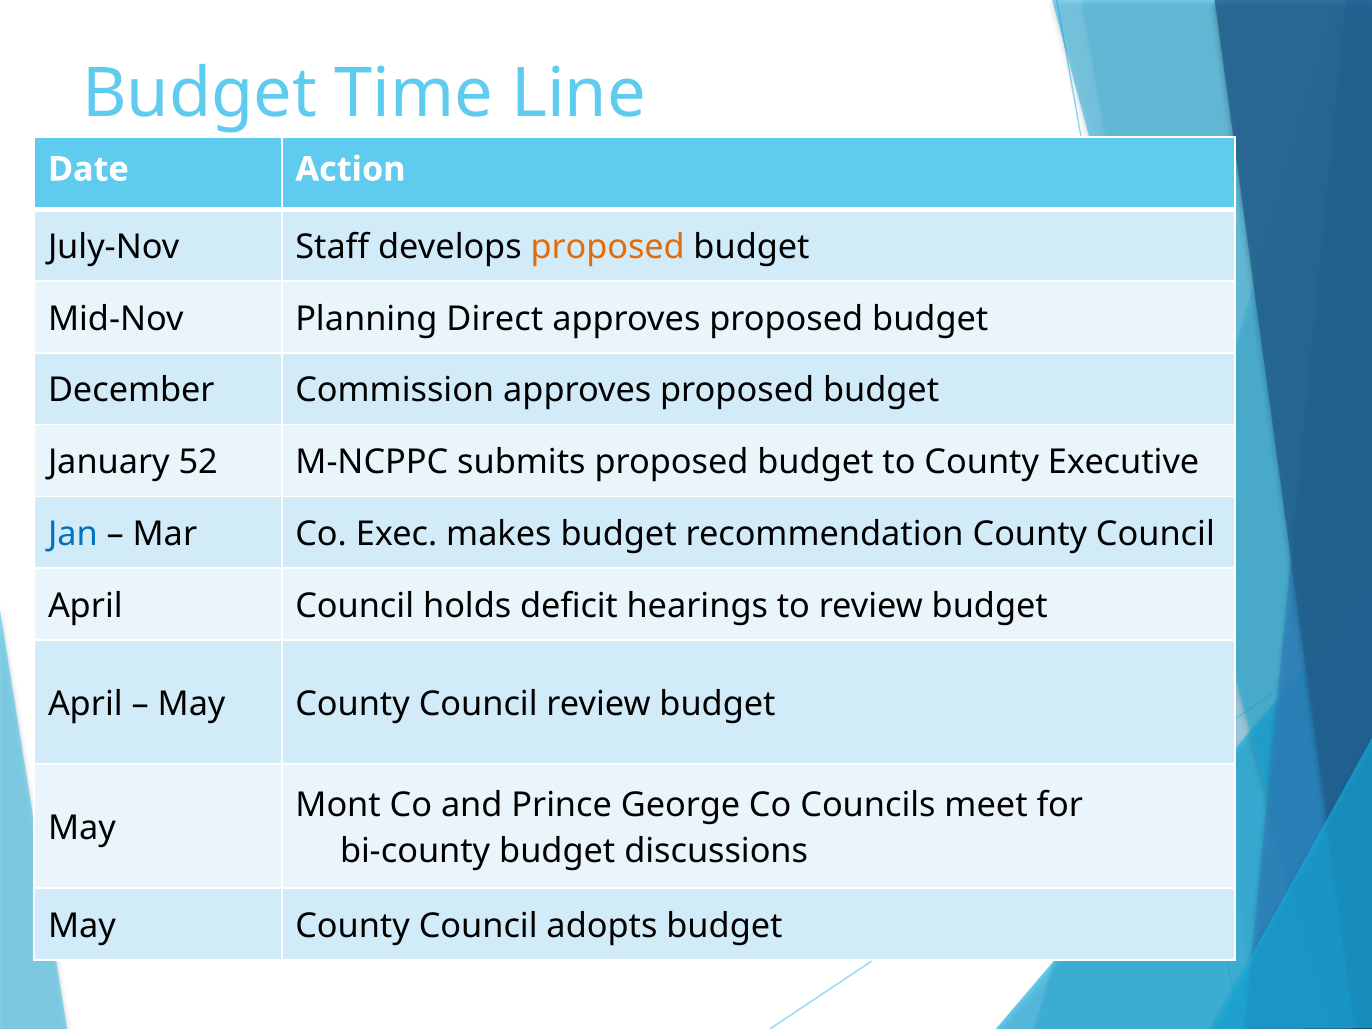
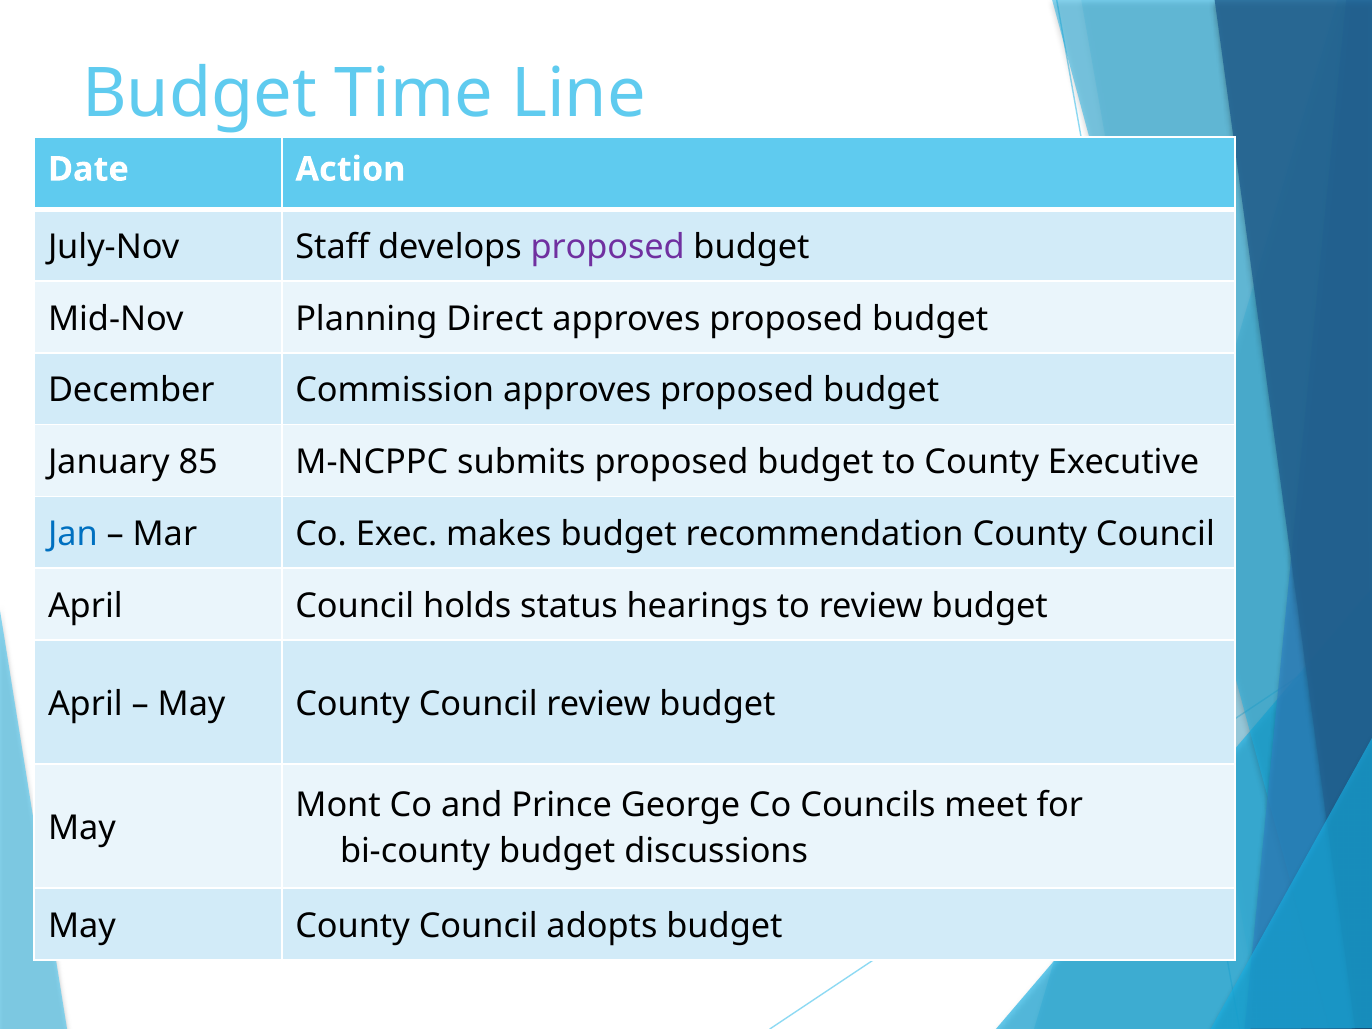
proposed at (608, 247) colour: orange -> purple
52: 52 -> 85
deficit: deficit -> status
